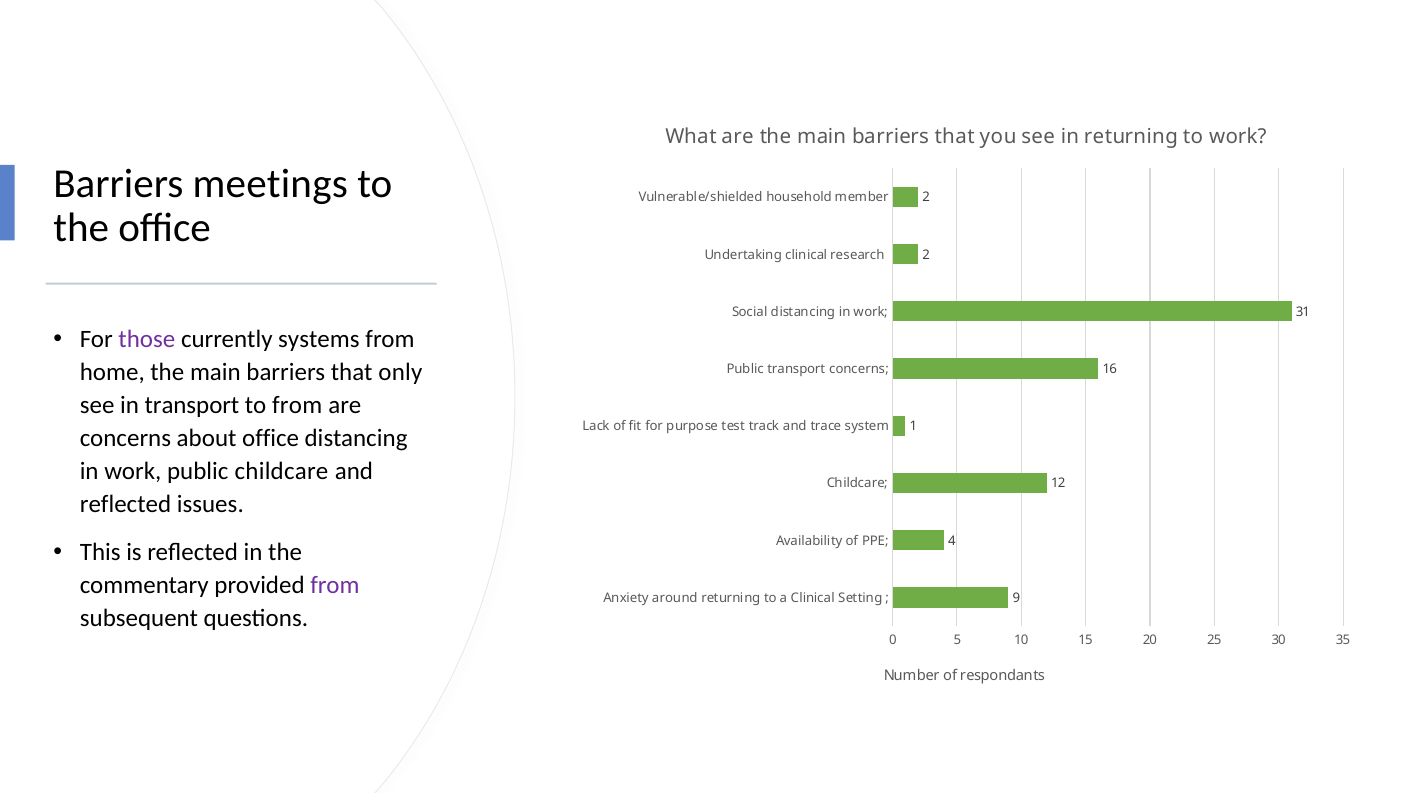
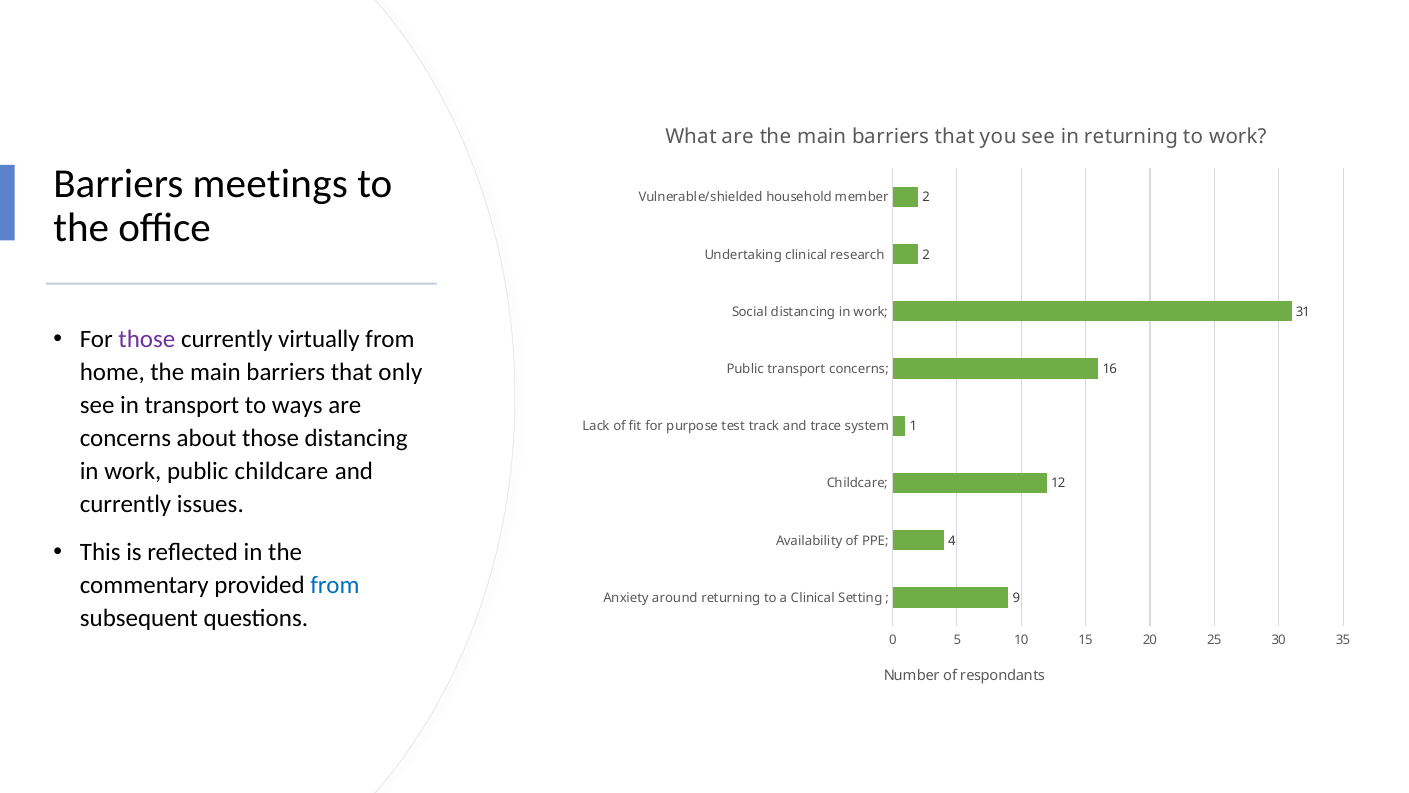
systems: systems -> virtually
to from: from -> ways
about office: office -> those
reflected at (126, 504): reflected -> currently
from at (335, 585) colour: purple -> blue
